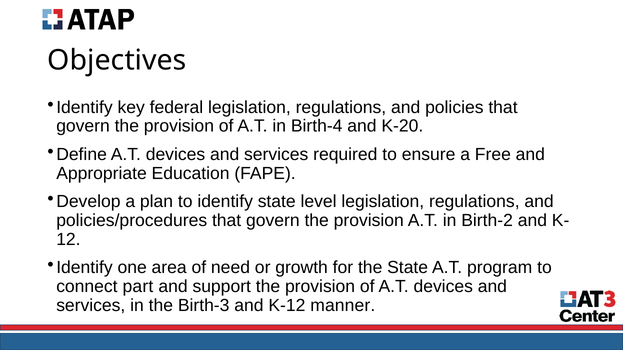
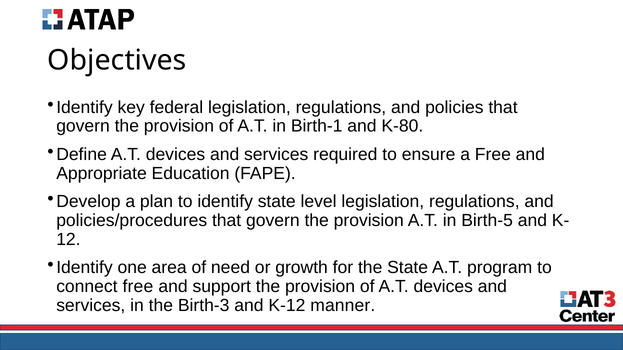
Birth-4: Birth-4 -> Birth-1
K-20: K-20 -> K-80
Birth-2: Birth-2 -> Birth-5
connect part: part -> free
